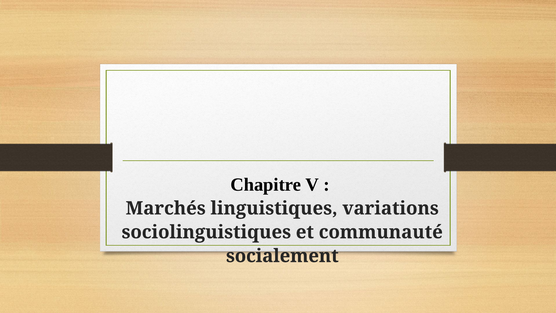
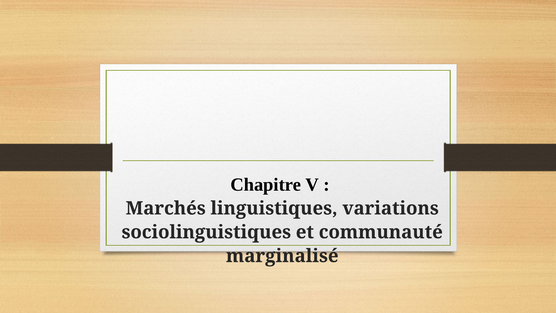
socialement: socialement -> marginalisé
